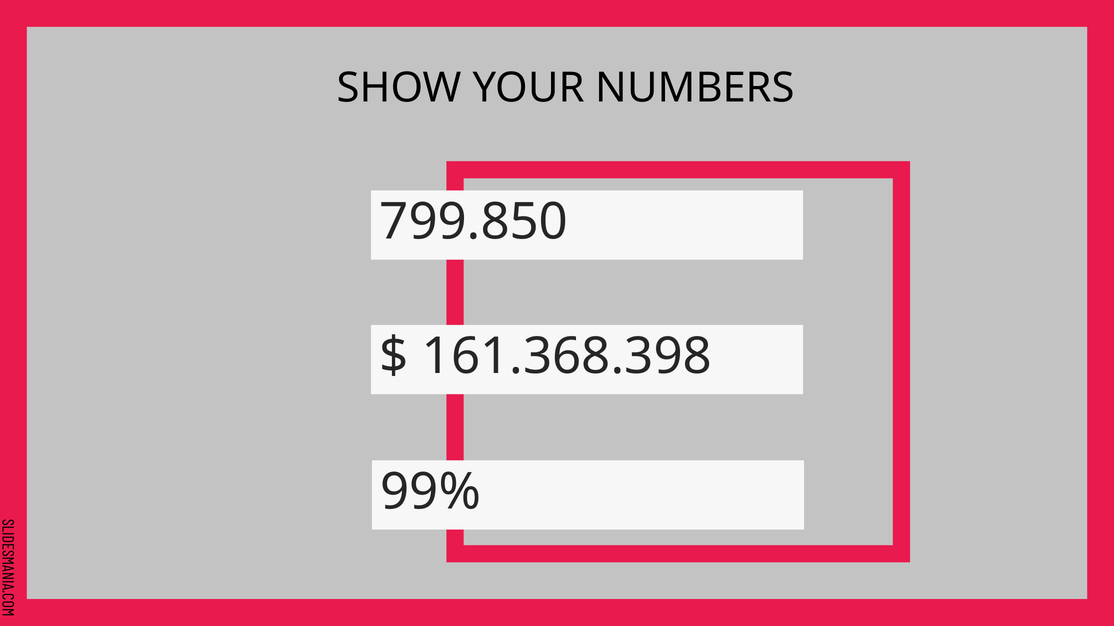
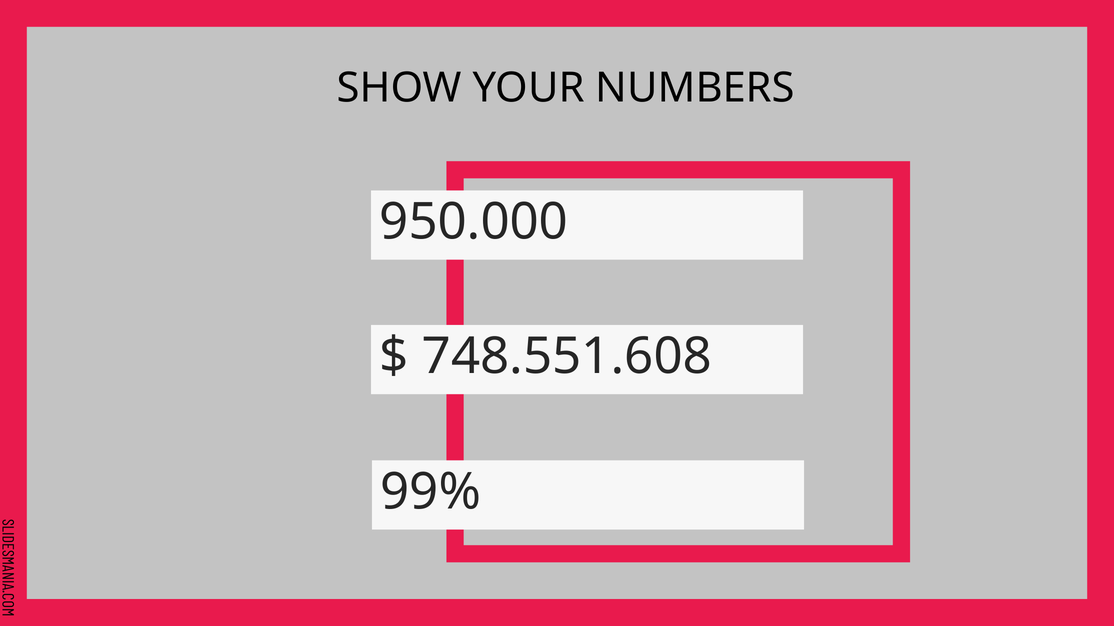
799.850: 799.850 -> 950.000
161.368.398: 161.368.398 -> 748.551.608
